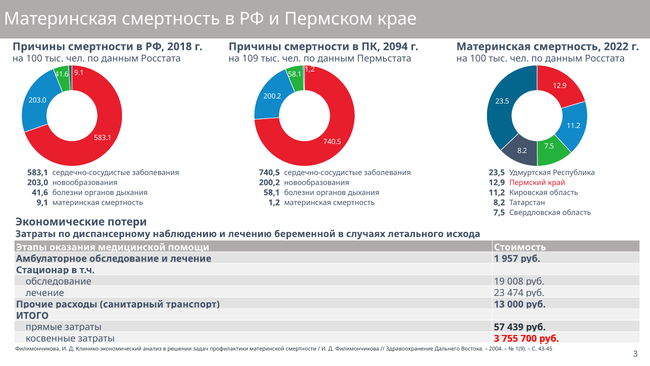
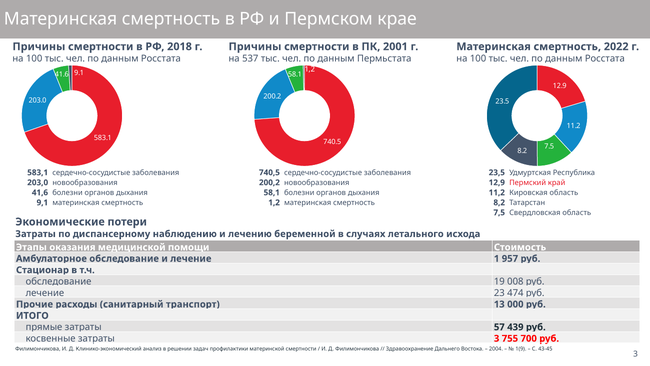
2094: 2094 -> 2001
109: 109 -> 537
